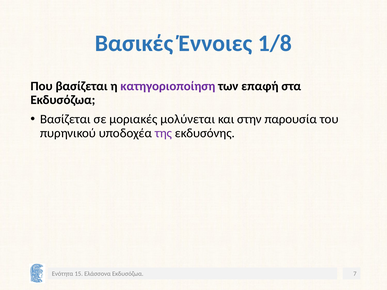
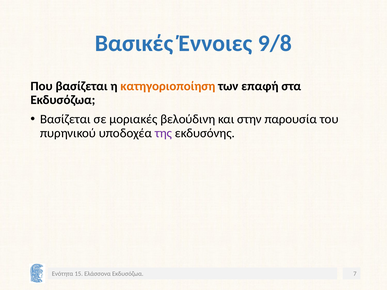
1/8: 1/8 -> 9/8
κατηγοριοποίηση colour: purple -> orange
μολύνεται: μολύνεται -> βελούδινη
